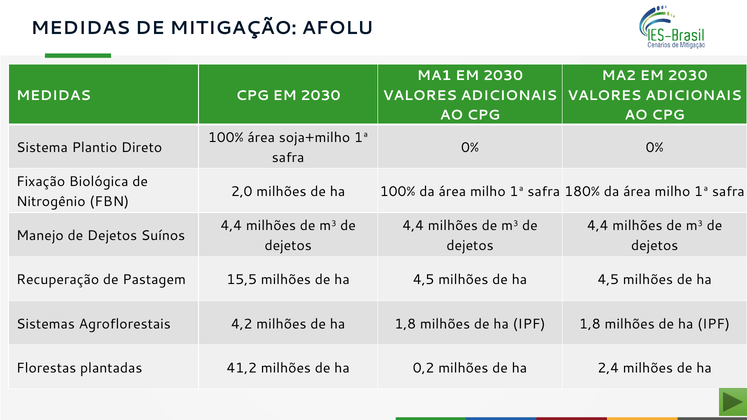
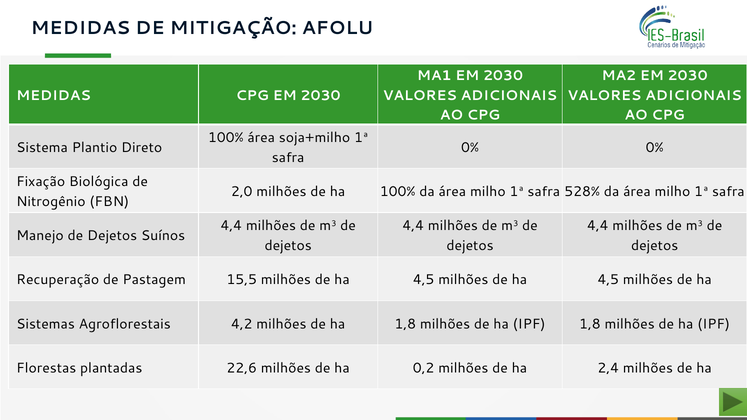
180%: 180% -> 528%
41,2: 41,2 -> 22,6
